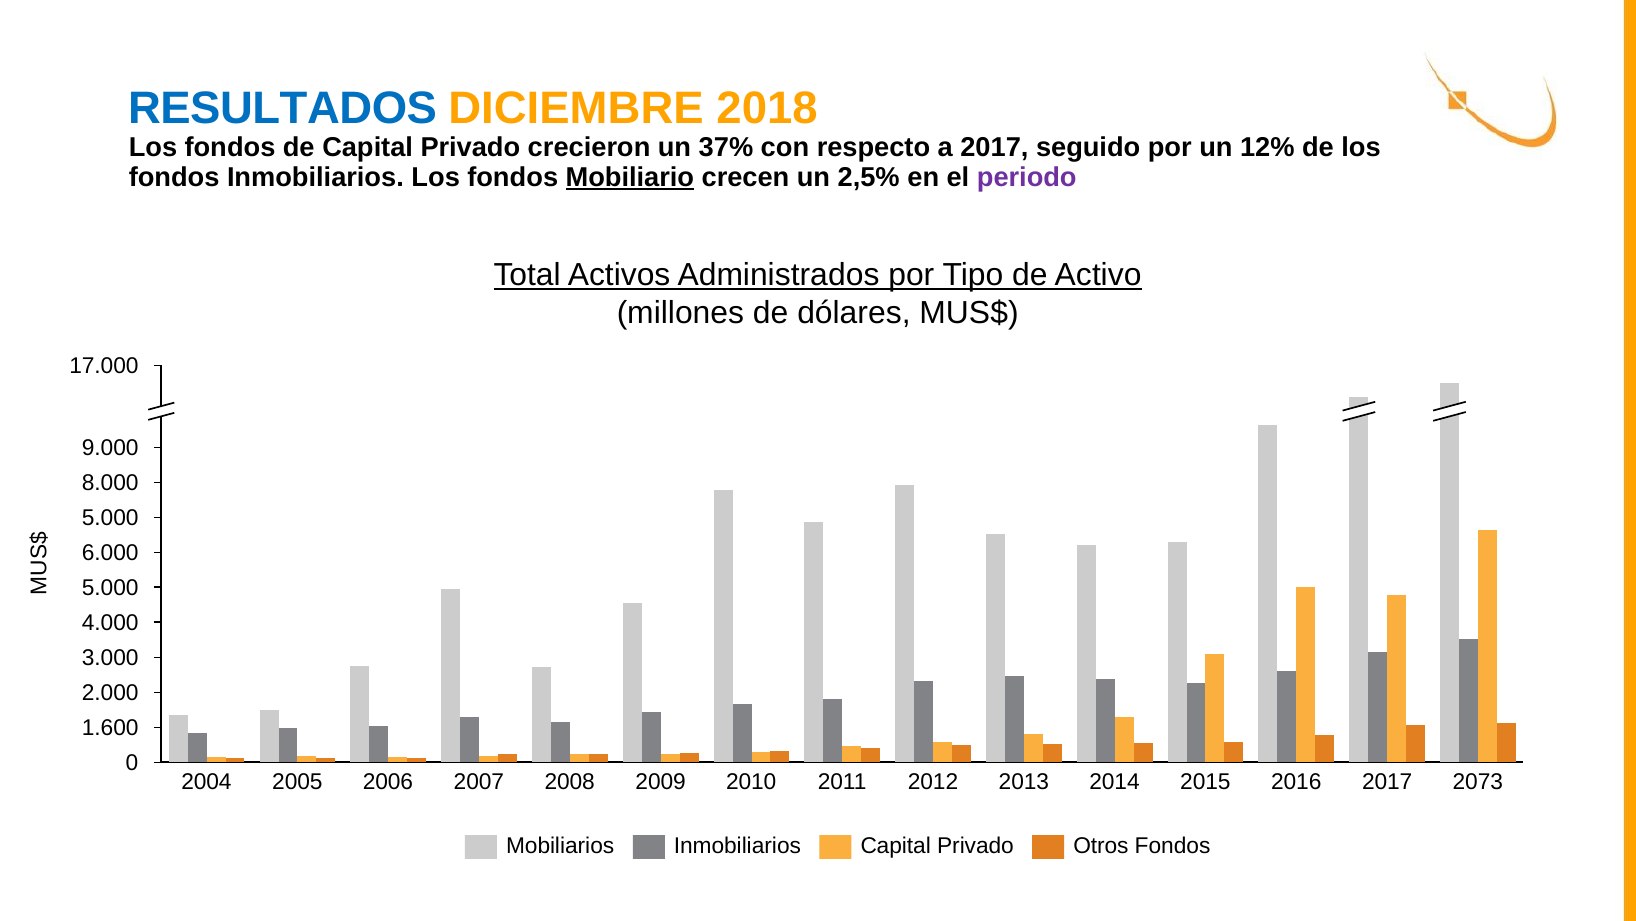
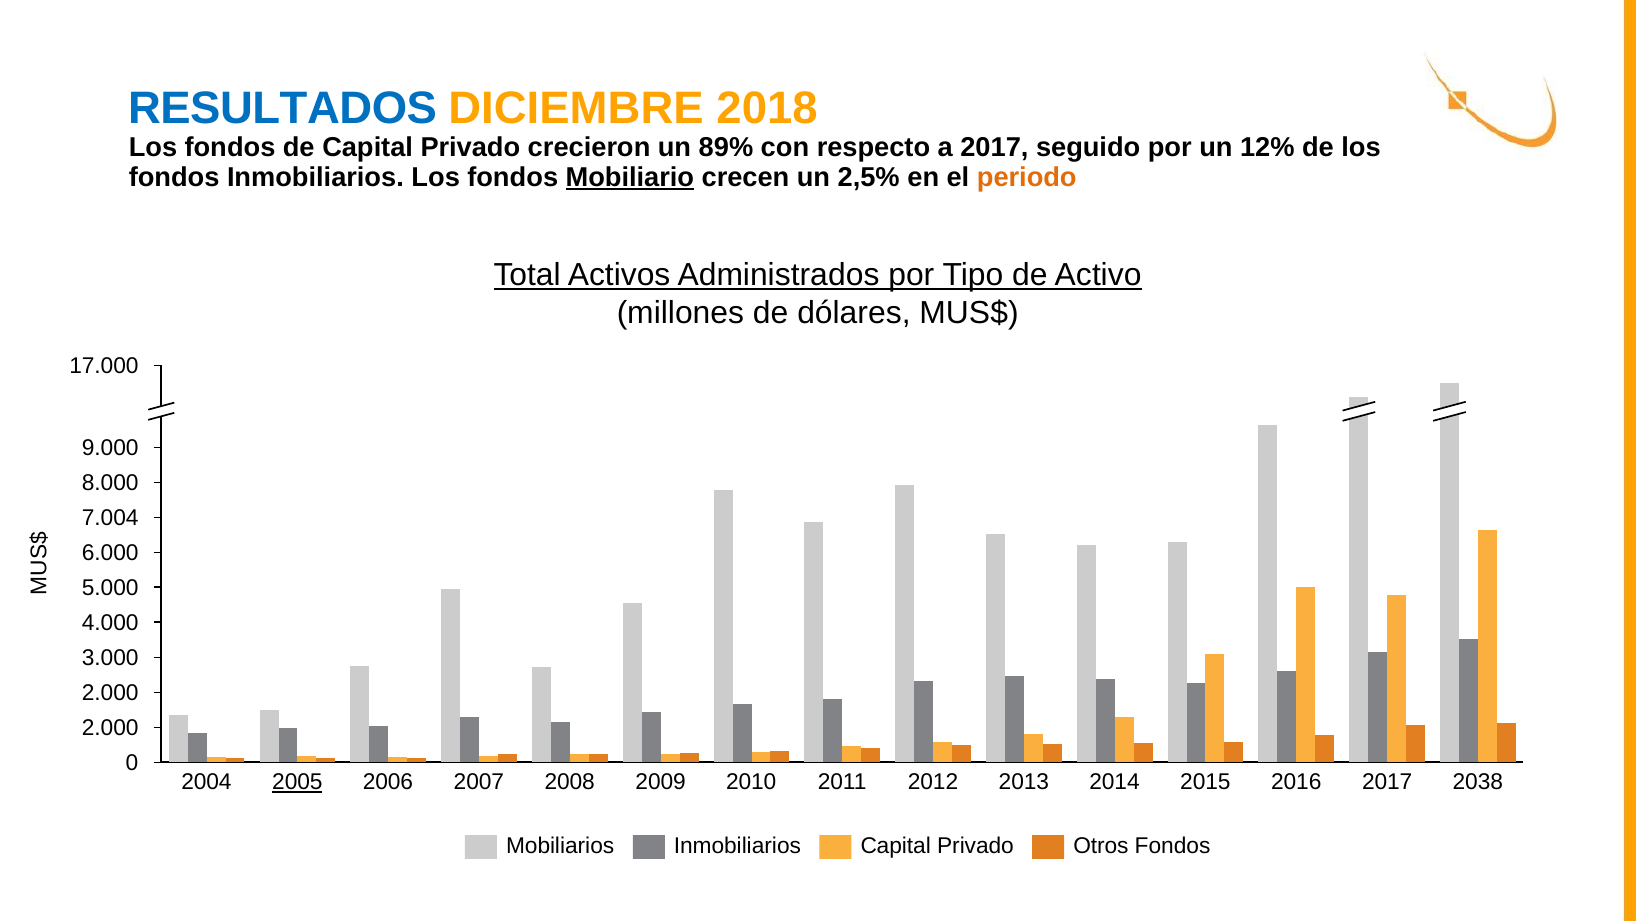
37%: 37% -> 89%
periodo colour: purple -> orange
5.000 at (110, 518): 5.000 -> 7.004
1.600 at (110, 728): 1.600 -> 2.000
2005 underline: none -> present
2073: 2073 -> 2038
